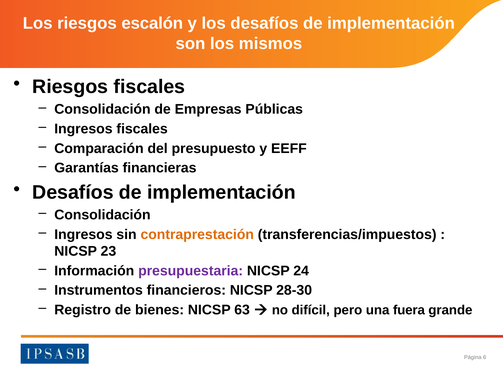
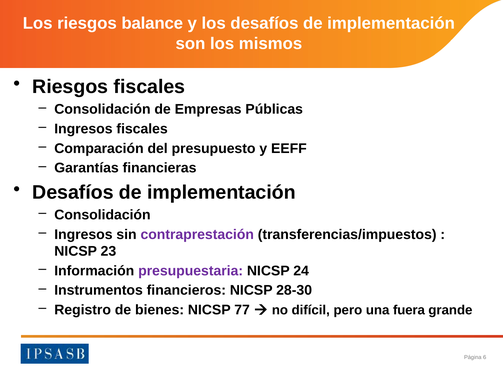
escalón: escalón -> balance
contraprestación colour: orange -> purple
63: 63 -> 77
